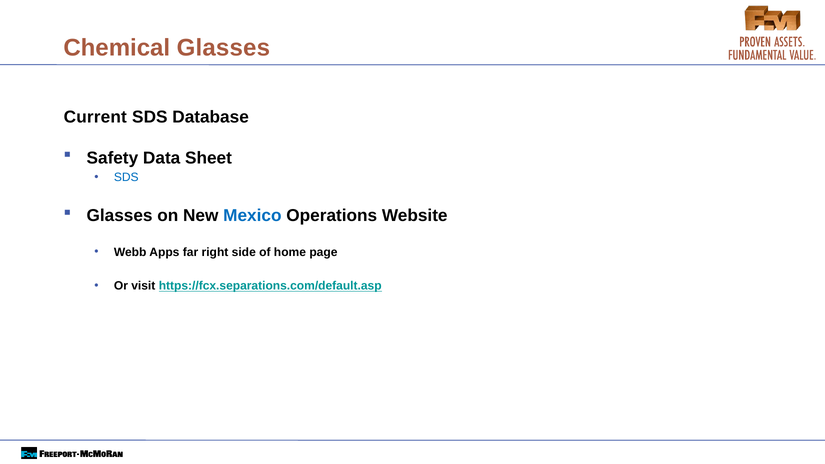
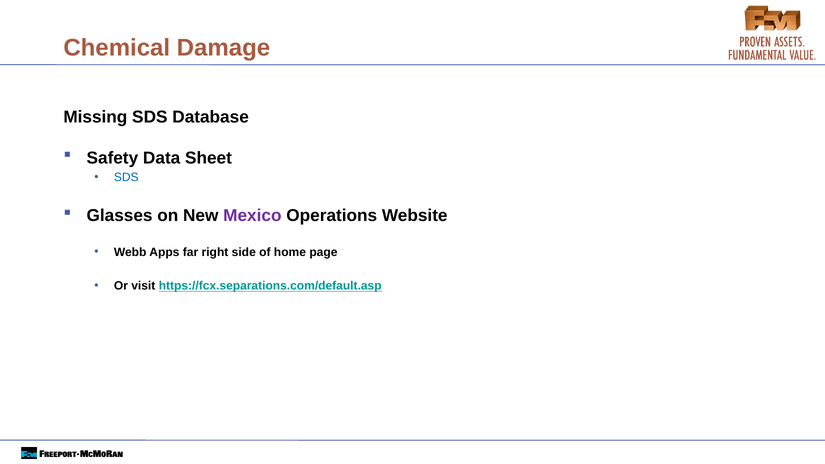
Chemical Glasses: Glasses -> Damage
Current: Current -> Missing
Mexico colour: blue -> purple
